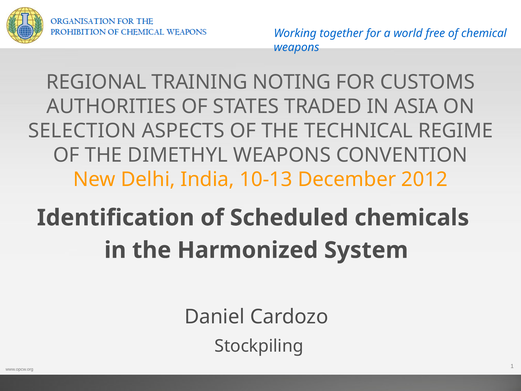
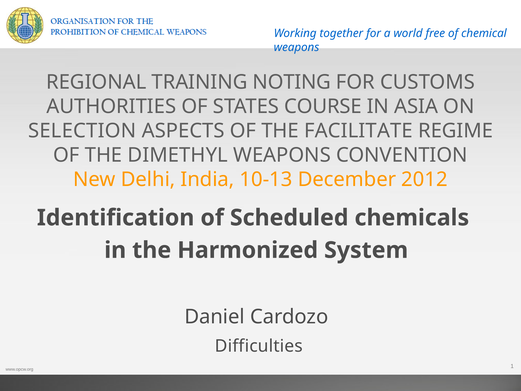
TRADED: TRADED -> COURSE
TECHNICAL: TECHNICAL -> FACILITATE
Stockpiling: Stockpiling -> Difficulties
